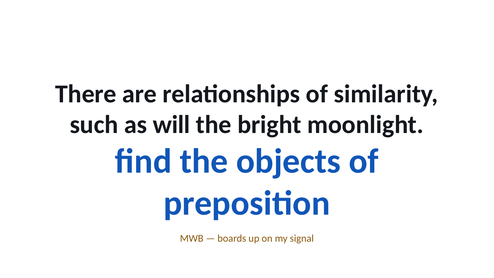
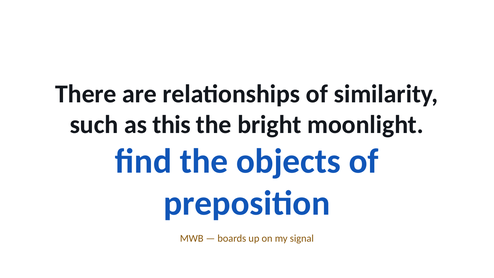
will: will -> this
